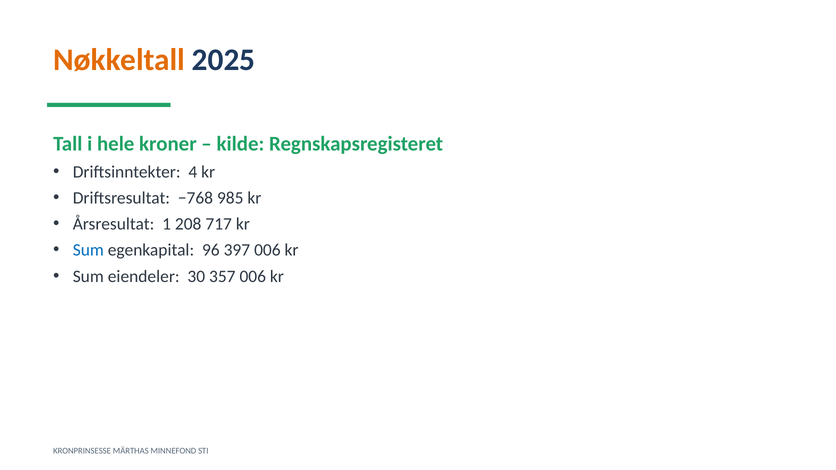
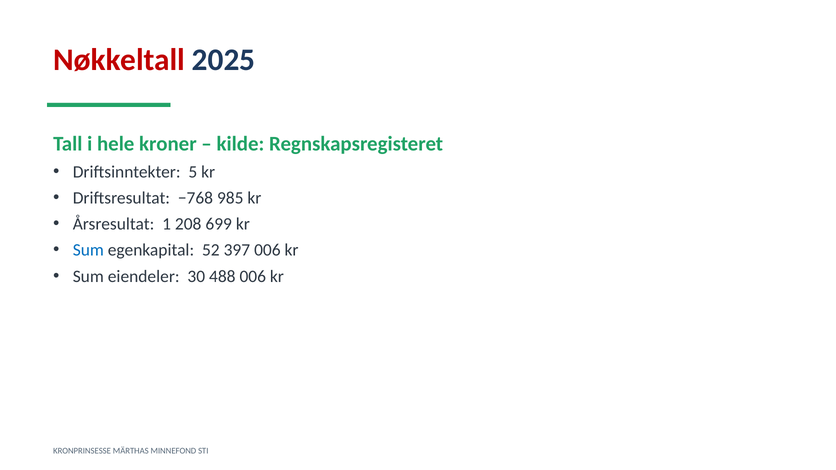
Nøkkeltall colour: orange -> red
4: 4 -> 5
717: 717 -> 699
96: 96 -> 52
357: 357 -> 488
